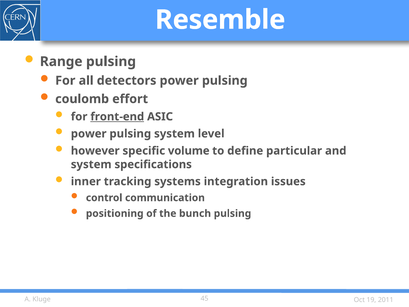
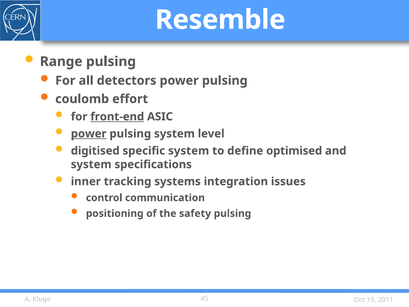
power at (89, 134) underline: none -> present
however: however -> digitised
specific volume: volume -> system
particular: particular -> optimised
bunch: bunch -> safety
